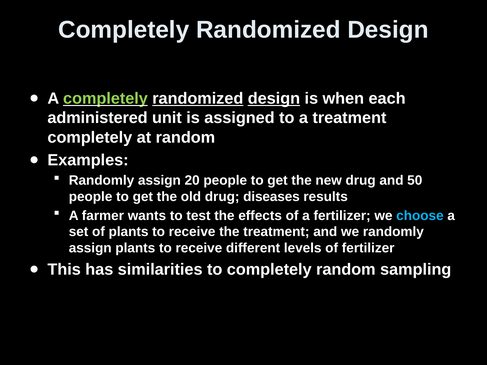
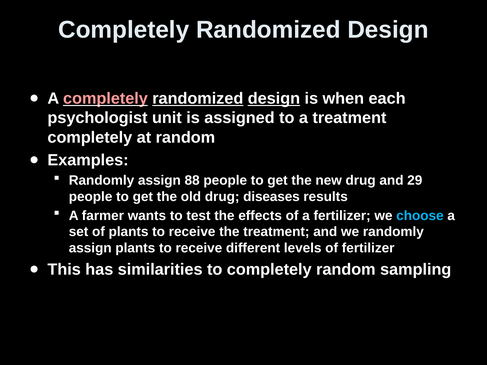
completely at (105, 99) colour: light green -> pink
administered: administered -> psychologist
20: 20 -> 88
50: 50 -> 29
